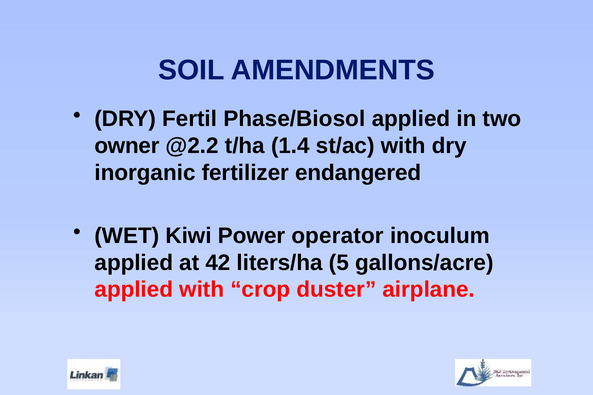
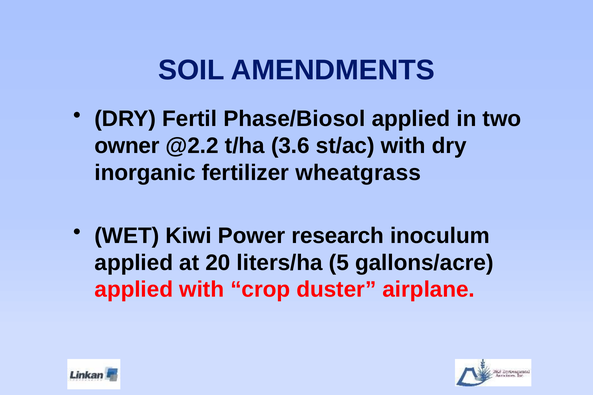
1.4: 1.4 -> 3.6
endangered: endangered -> wheatgrass
operator: operator -> research
42: 42 -> 20
